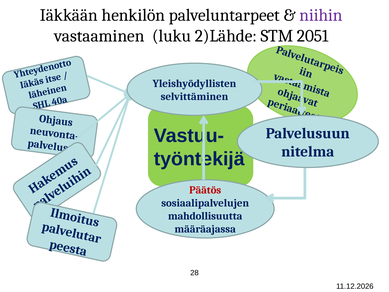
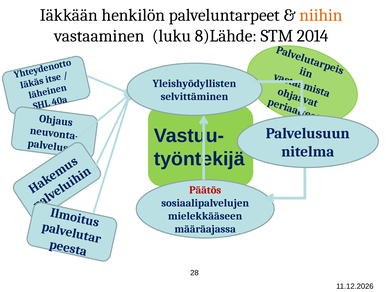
niihin colour: purple -> orange
2)Lähde: 2)Lähde -> 8)Lähde
2051: 2051 -> 2014
mahdollisuutta: mahdollisuutta -> mielekkääseen
